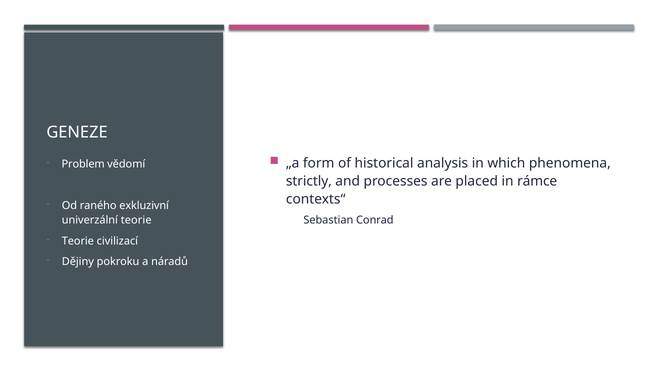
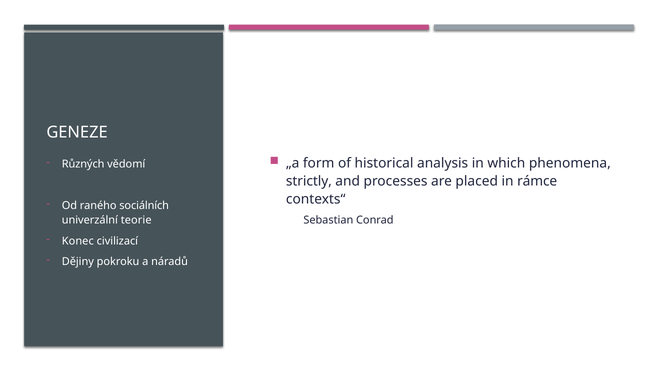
Problem: Problem -> Různých
exkluzivní: exkluzivní -> sociálních
Teorie at (78, 241): Teorie -> Konec
